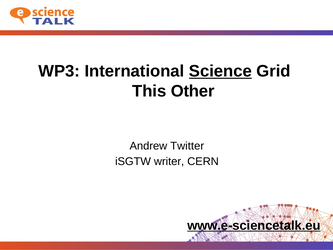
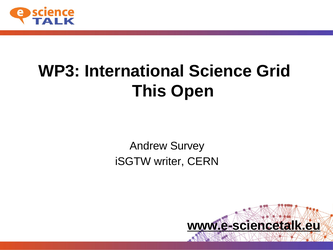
Science underline: present -> none
Other: Other -> Open
Twitter: Twitter -> Survey
